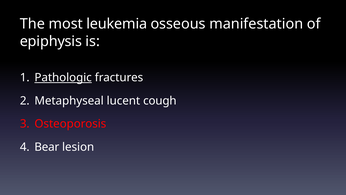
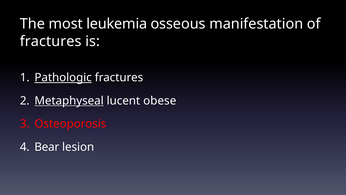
epiphysis at (51, 41): epiphysis -> fractures
Metaphyseal underline: none -> present
cough: cough -> obese
